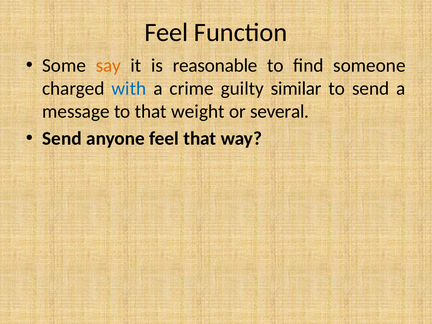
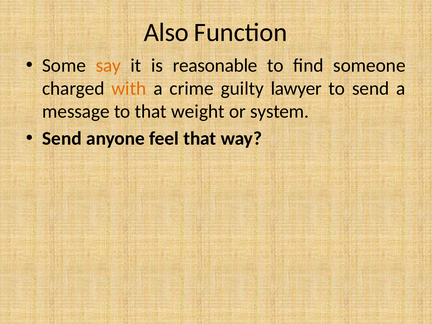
Feel at (166, 32): Feel -> Also
with colour: blue -> orange
similar: similar -> lawyer
several: several -> system
